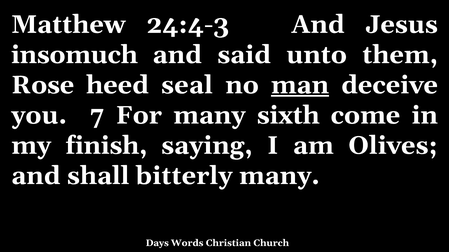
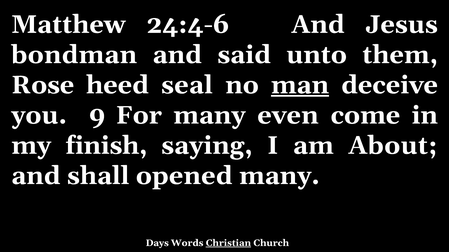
24:4-3: 24:4-3 -> 24:4-6
insomuch: insomuch -> bondman
7: 7 -> 9
sixth: sixth -> even
Olives: Olives -> About
bitterly: bitterly -> opened
Christian underline: none -> present
